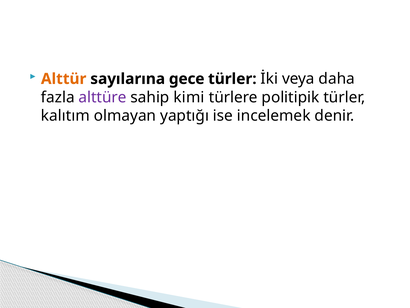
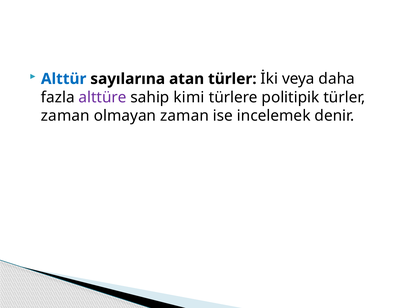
Alttür colour: orange -> blue
gece: gece -> atan
kalıtım at (65, 116): kalıtım -> zaman
olmayan yaptığı: yaptığı -> zaman
